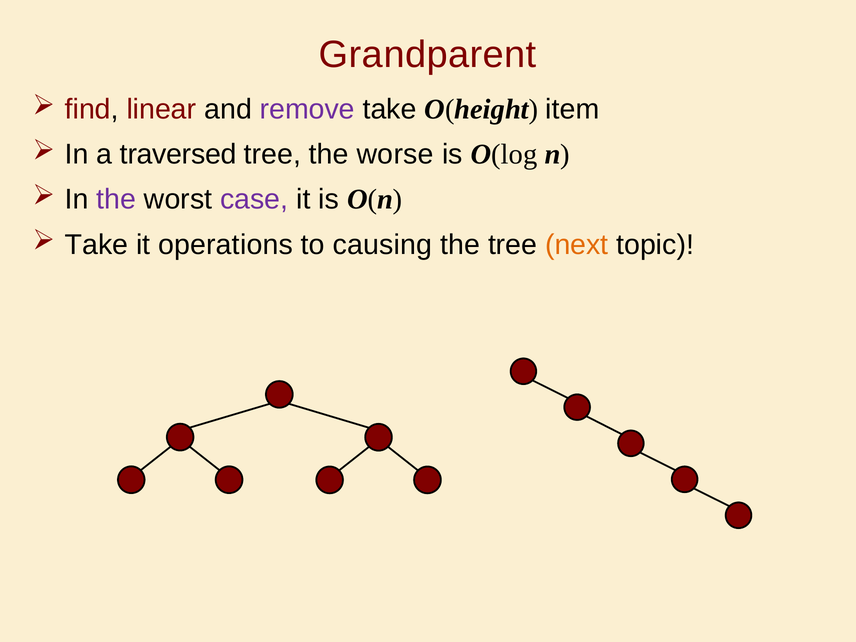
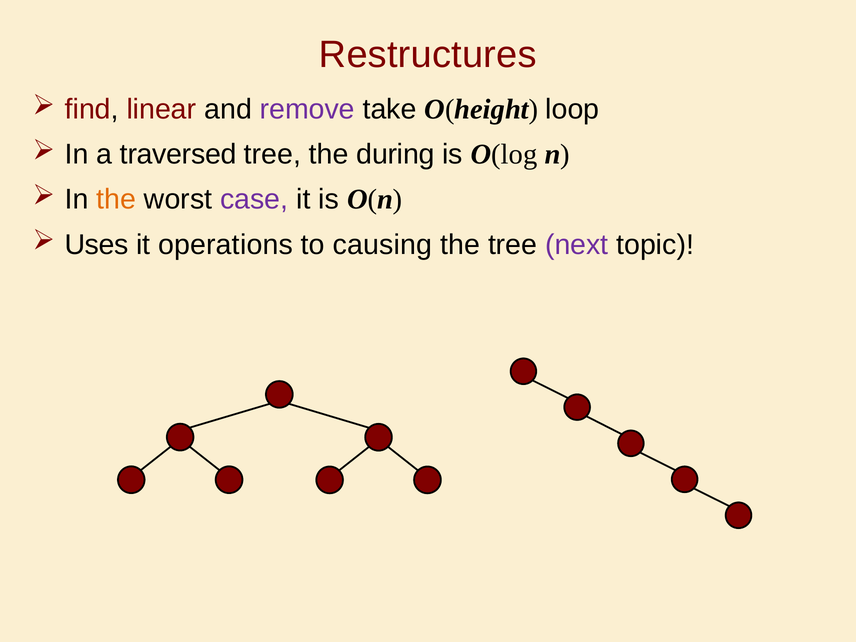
Grandparent: Grandparent -> Restructures
item: item -> loop
worse: worse -> during
the at (116, 200) colour: purple -> orange
Take at (97, 245): Take -> Uses
next colour: orange -> purple
